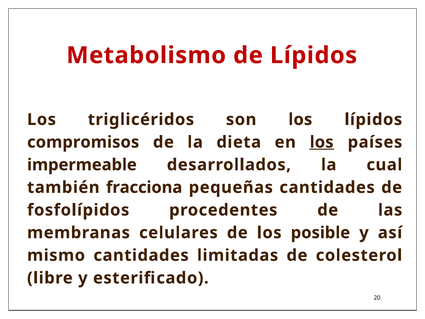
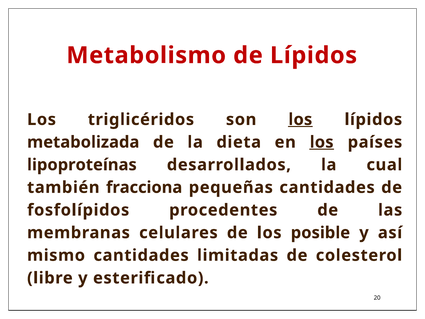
los at (300, 119) underline: none -> present
compromisos: compromisos -> metabolizada
impermeable: impermeable -> lipoproteínas
